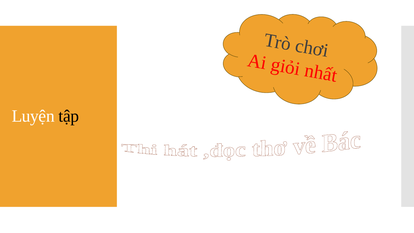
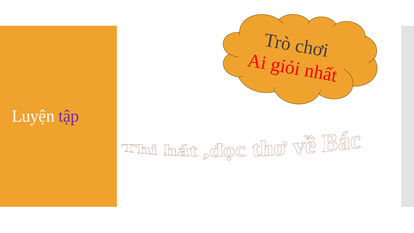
tập colour: black -> purple
